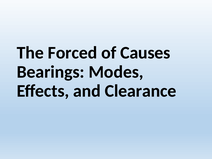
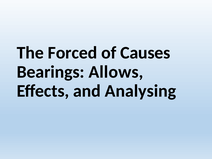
Modes: Modes -> Allows
Clearance: Clearance -> Analysing
